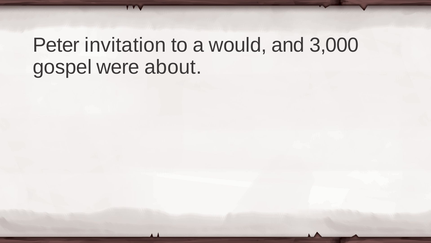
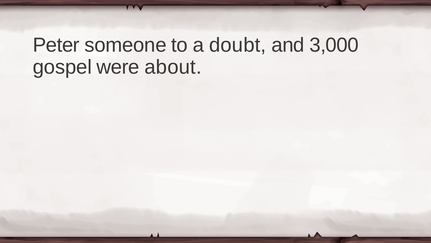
invitation: invitation -> someone
would: would -> doubt
